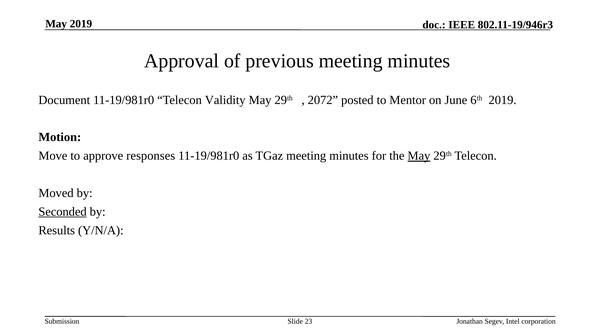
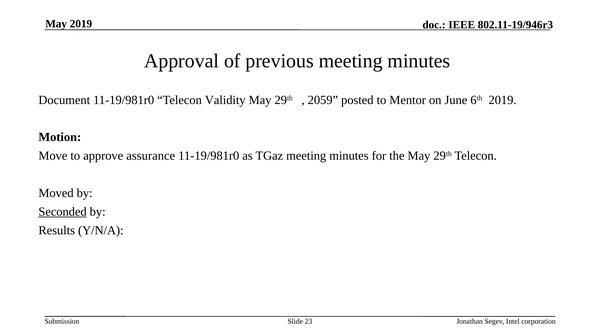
2072: 2072 -> 2059
responses: responses -> assurance
May at (419, 156) underline: present -> none
